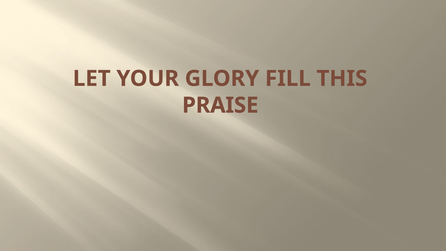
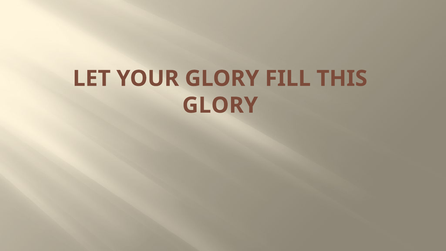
PRAISE at (220, 105): PRAISE -> GLORY
